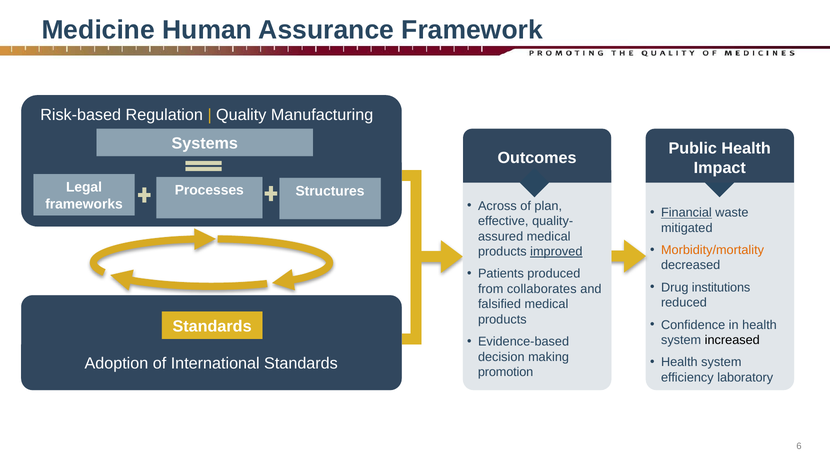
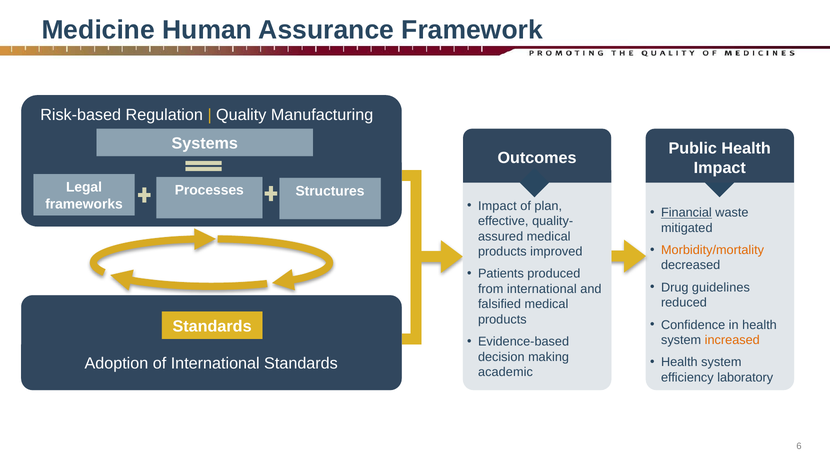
Across at (497, 206): Across -> Impact
improved underline: present -> none
institutions: institutions -> guidelines
from collaborates: collaborates -> international
increased colour: black -> orange
promotion: promotion -> academic
